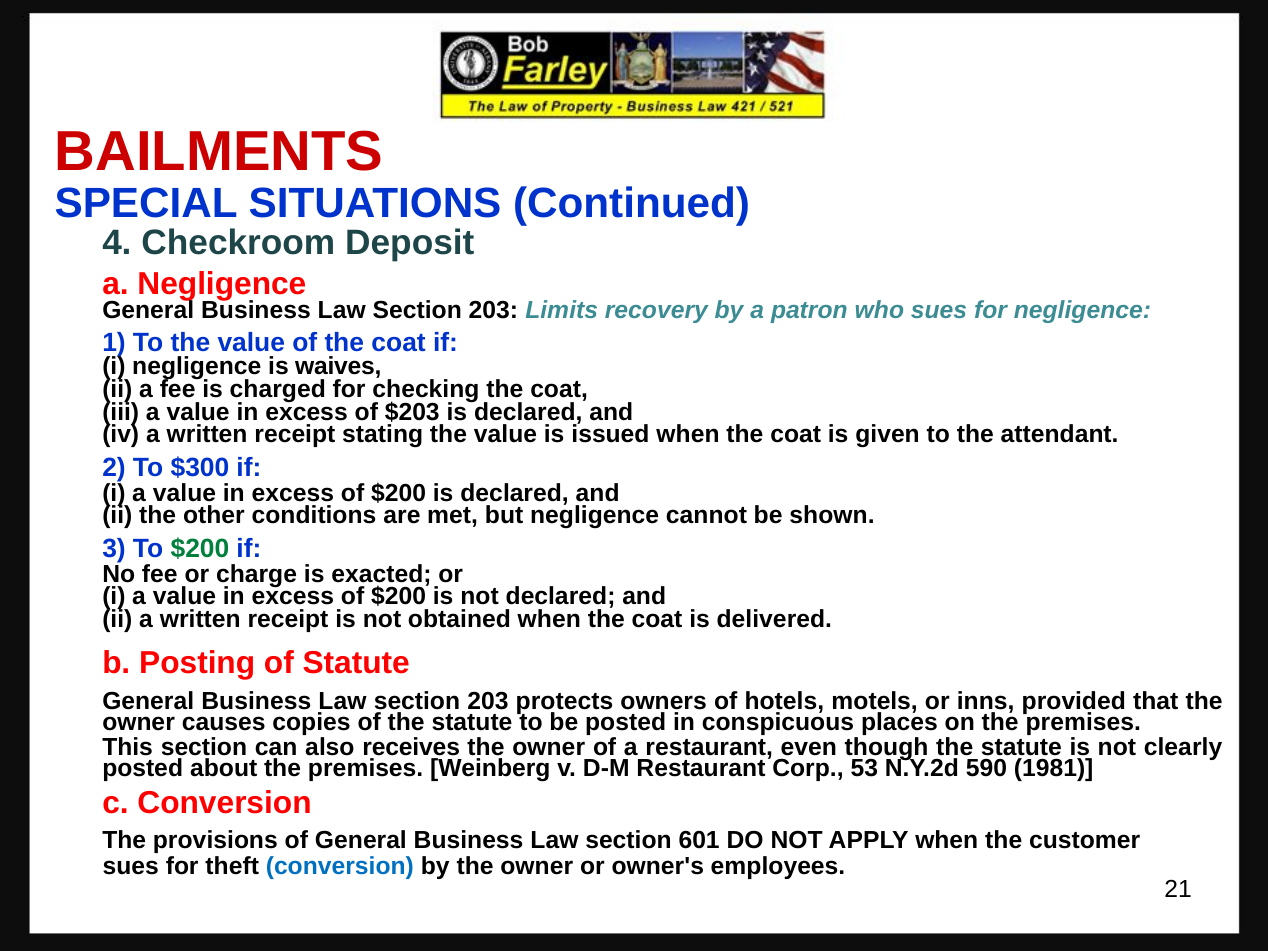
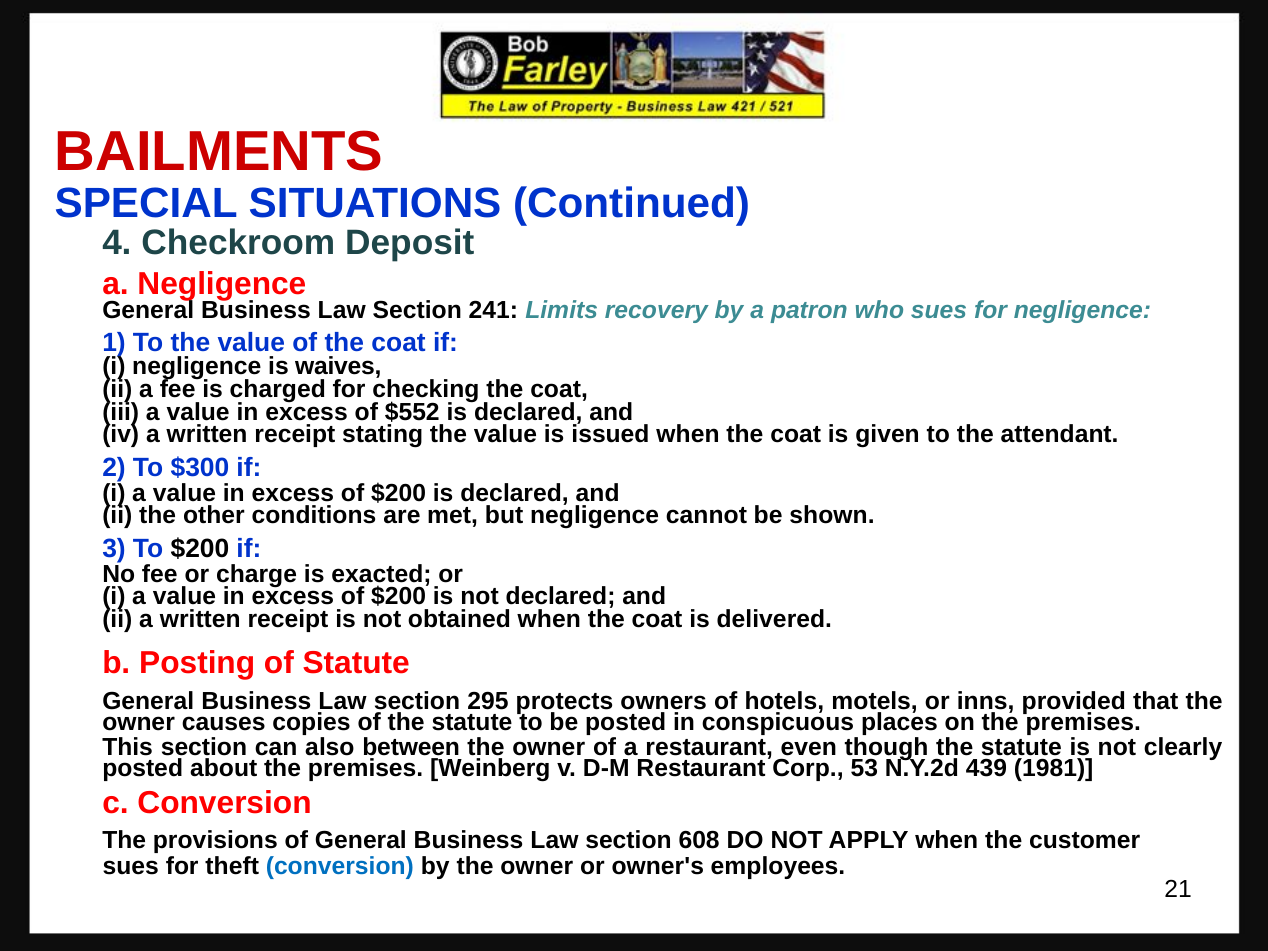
203 at (493, 310): 203 -> 241
$203: $203 -> $552
$200 at (200, 549) colour: green -> black
203 at (488, 701): 203 -> 295
receives: receives -> between
590: 590 -> 439
601: 601 -> 608
